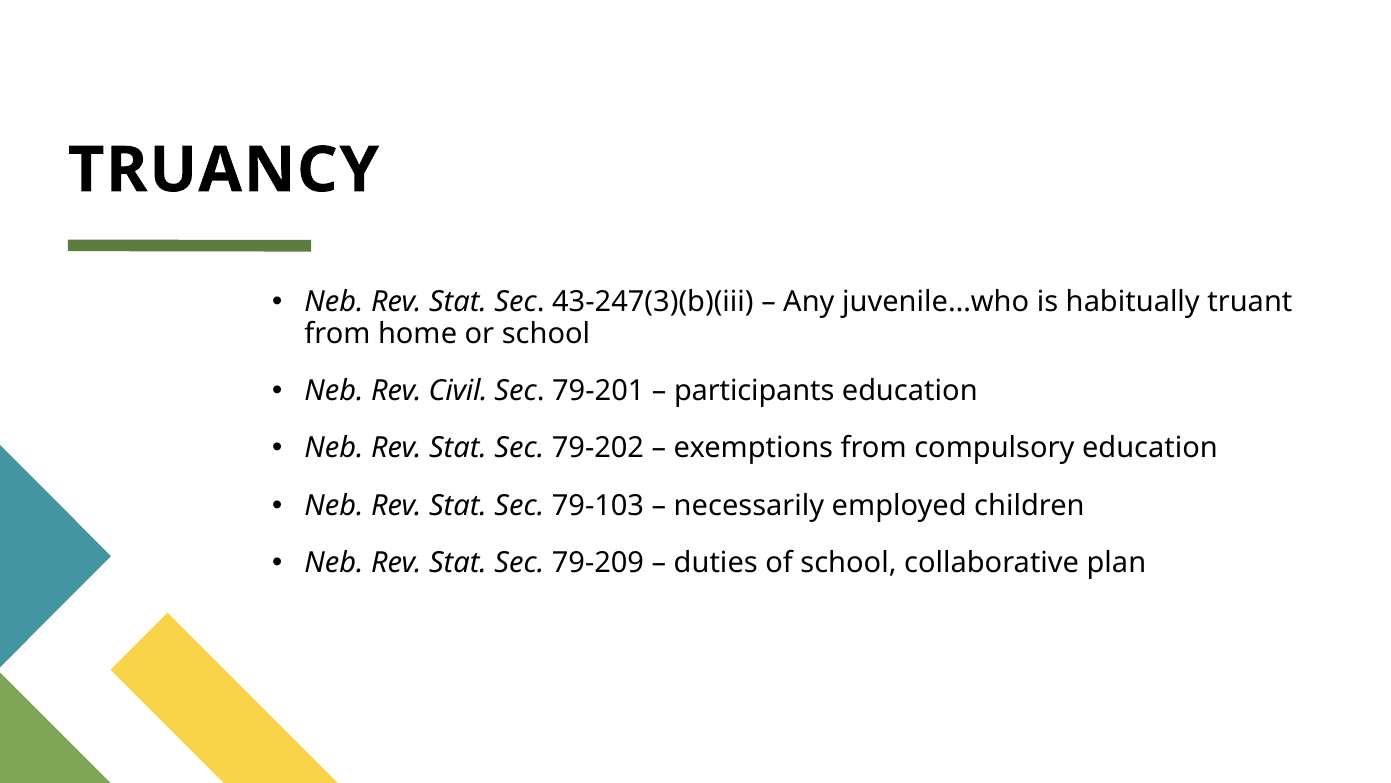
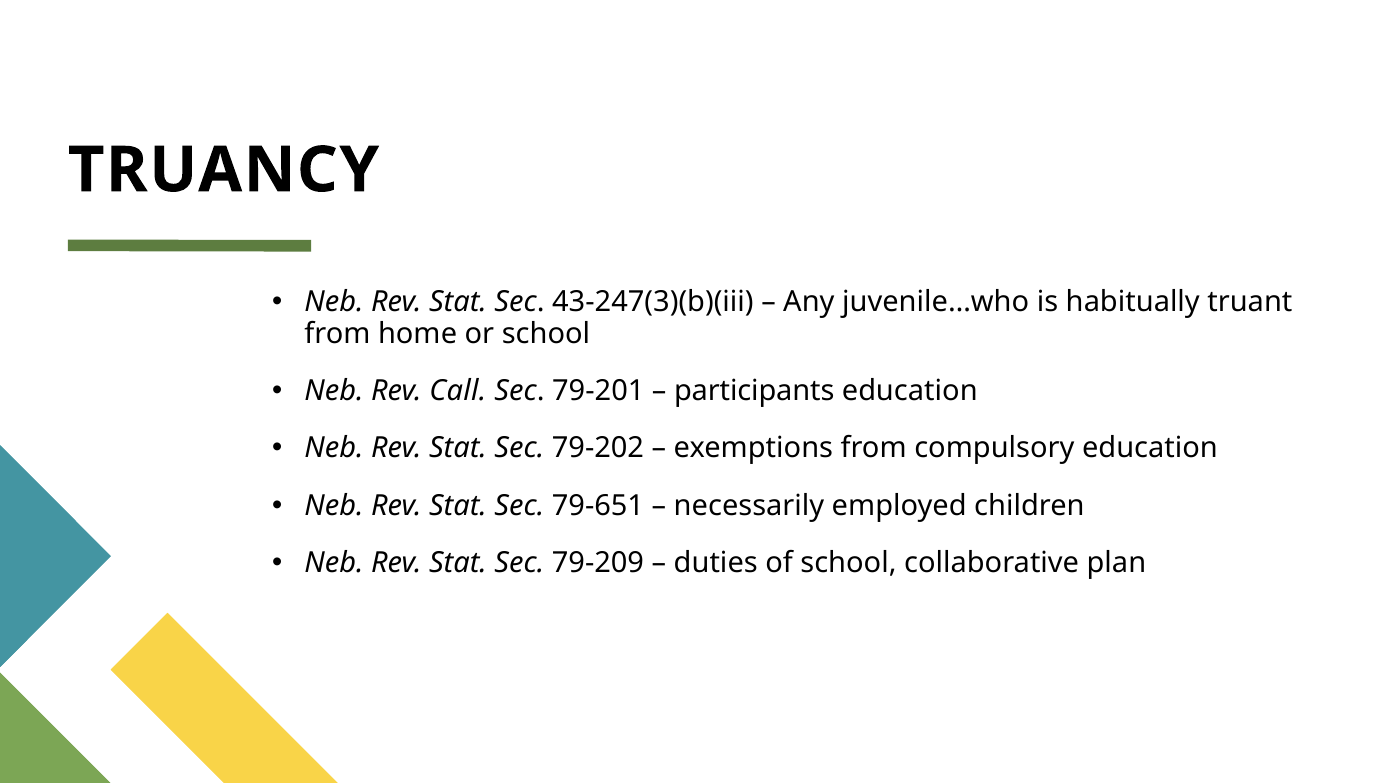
Civil: Civil -> Call
79-103: 79-103 -> 79-651
